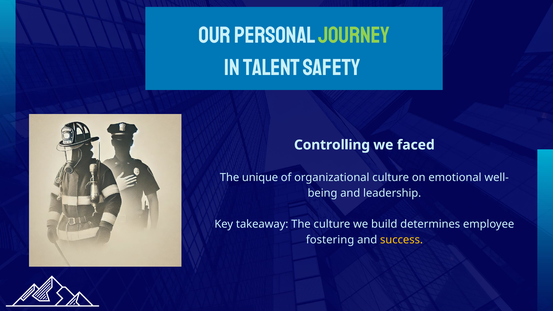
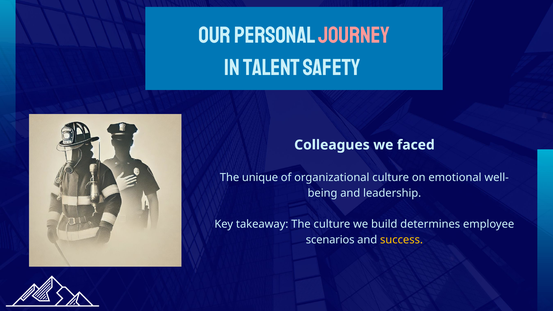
Journey colour: light green -> pink
Controlling: Controlling -> Colleagues
fostering: fostering -> scenarios
